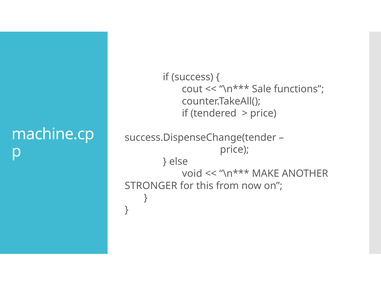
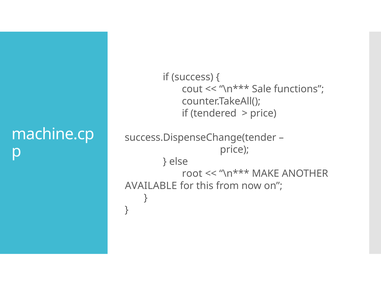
void: void -> root
STRONGER: STRONGER -> AVAILABLE
